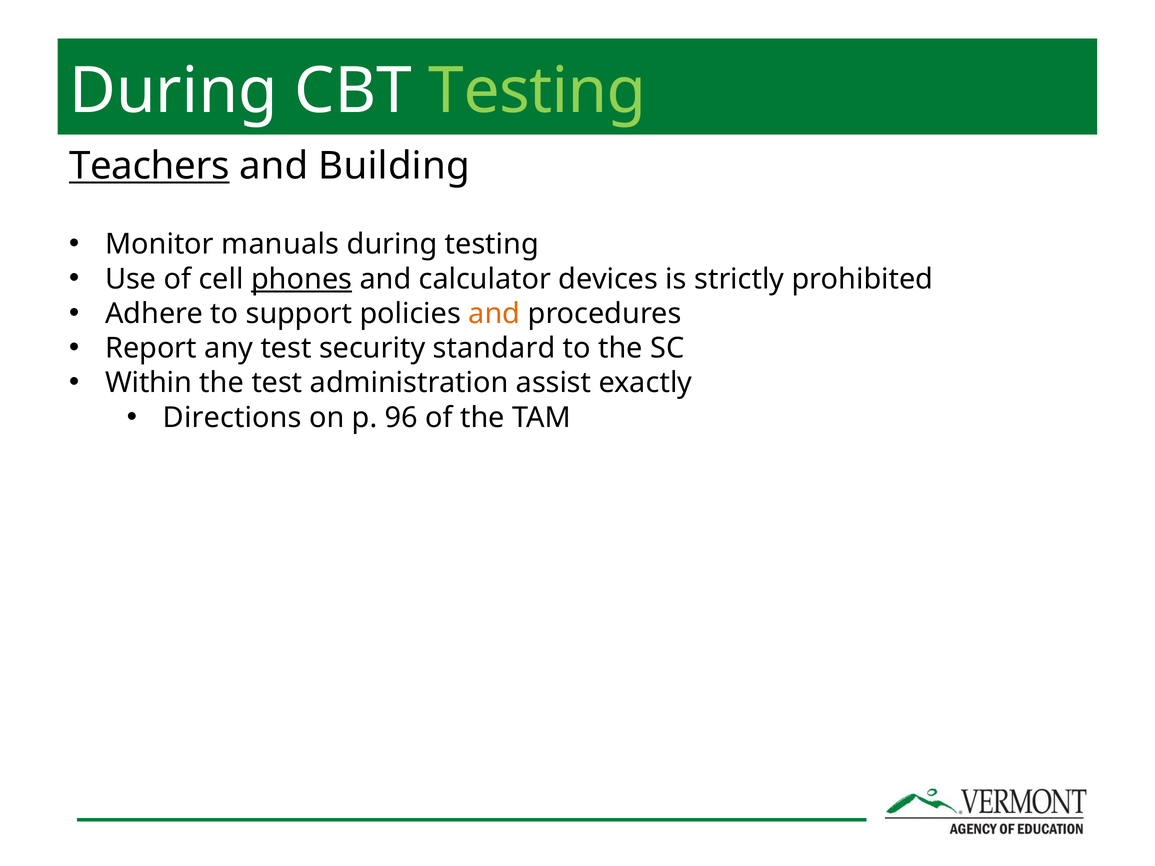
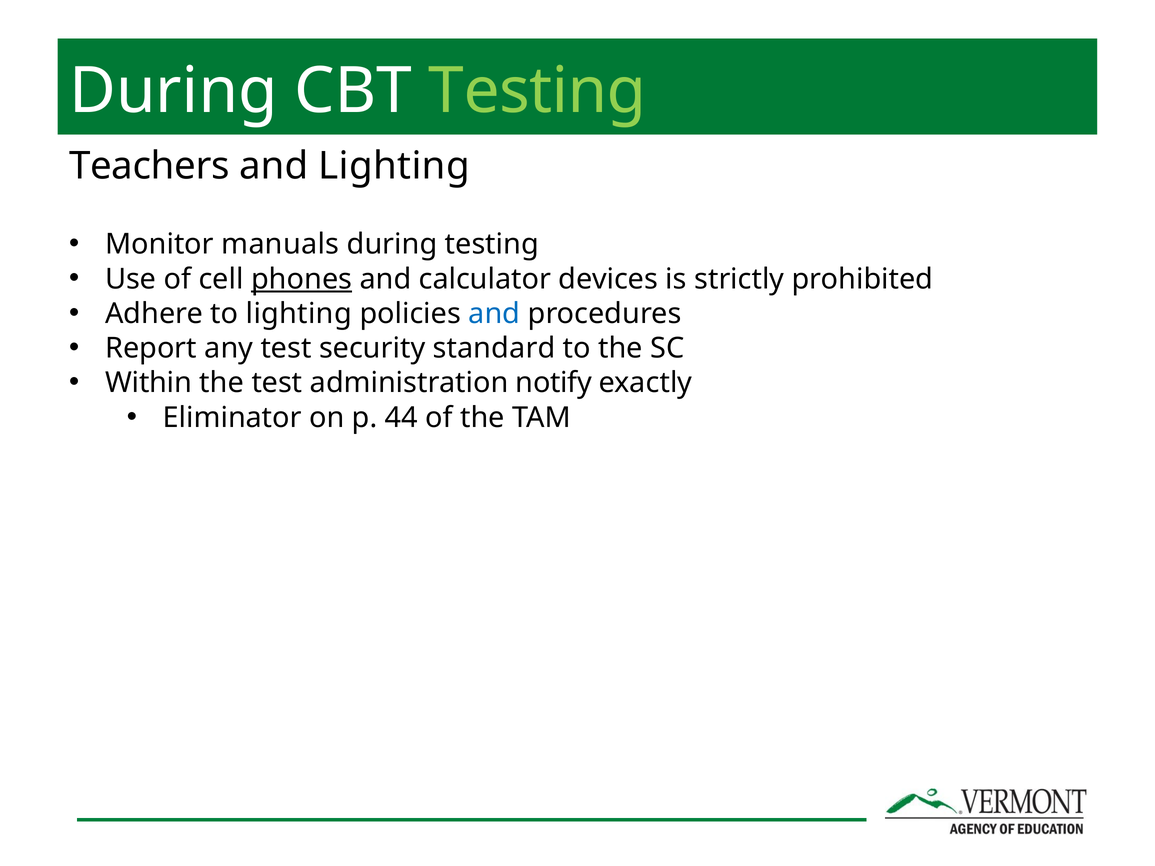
Teachers underline: present -> none
and Building: Building -> Lighting
to support: support -> lighting
and at (494, 314) colour: orange -> blue
assist: assist -> notify
Directions: Directions -> Eliminator
96: 96 -> 44
